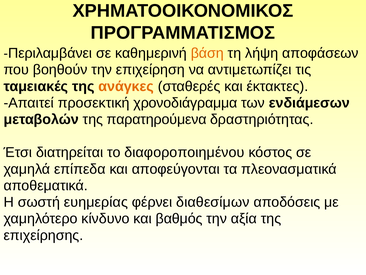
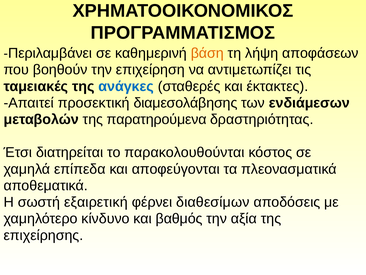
ανάγκες colour: orange -> blue
χρονοδιάγραμμα: χρονοδιάγραμμα -> διαμεσολάβησης
διαφοροποιημένου: διαφοροποιημένου -> παρακολουθούνται
ευημερίας: ευημερίας -> εξαιρετική
